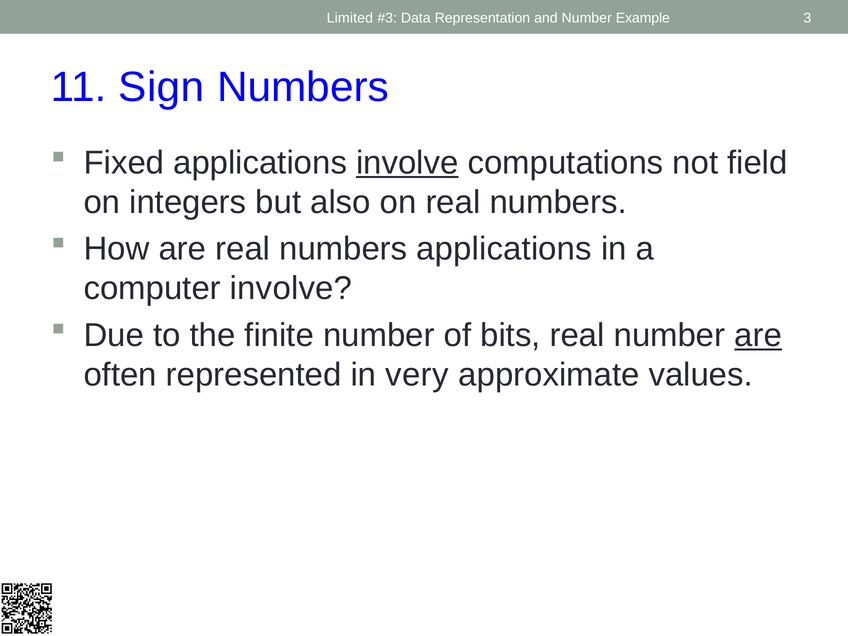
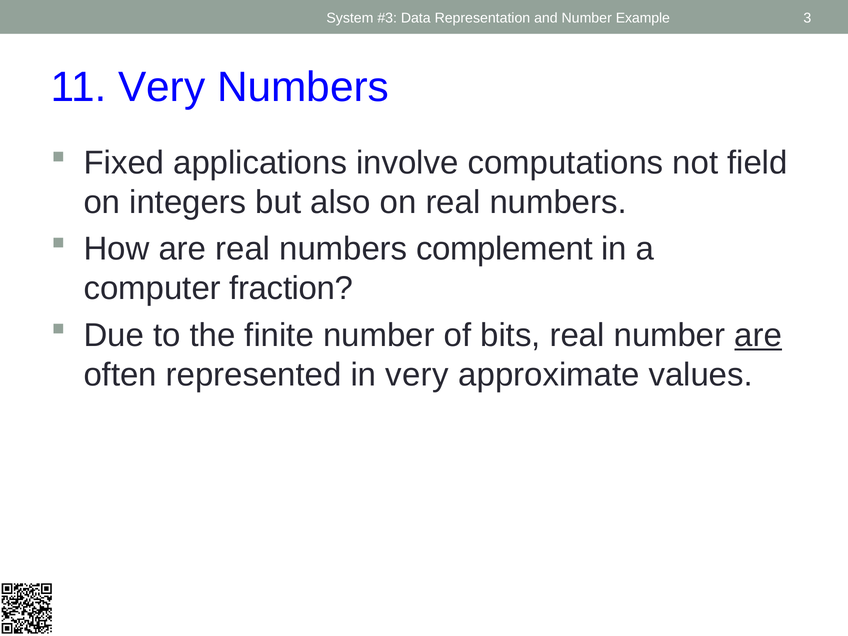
Limited: Limited -> System
11 Sign: Sign -> Very
involve at (407, 163) underline: present -> none
numbers applications: applications -> complement
computer involve: involve -> fraction
